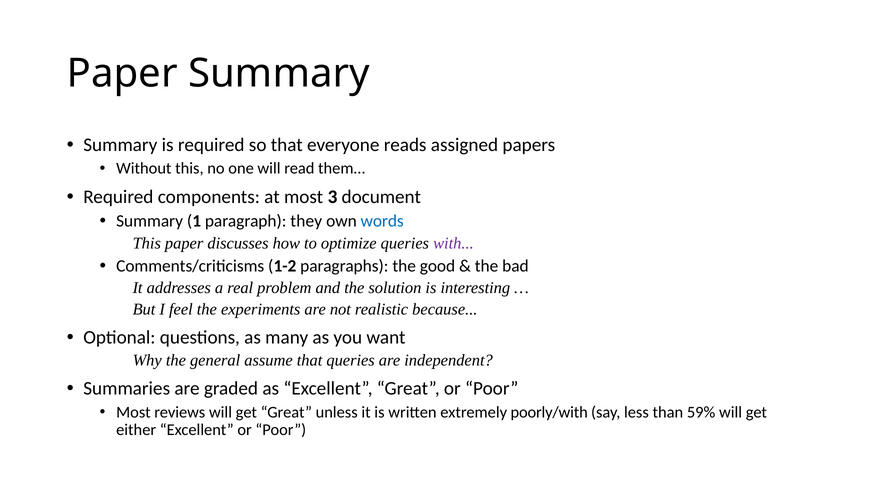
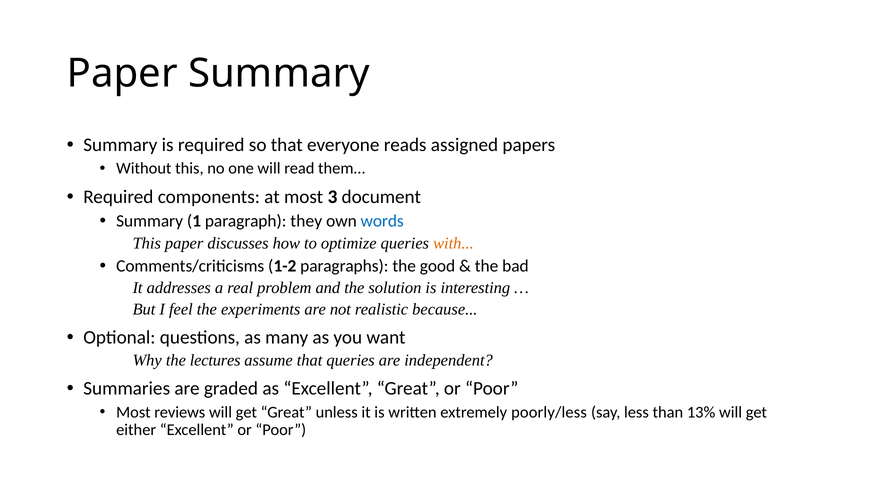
with colour: purple -> orange
general: general -> lectures
poorly/with: poorly/with -> poorly/less
59%: 59% -> 13%
